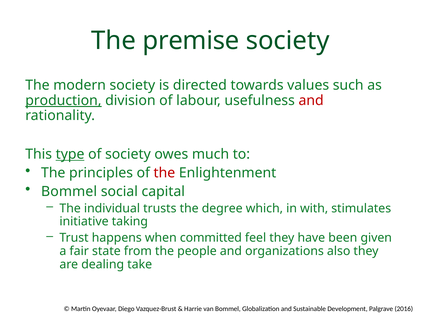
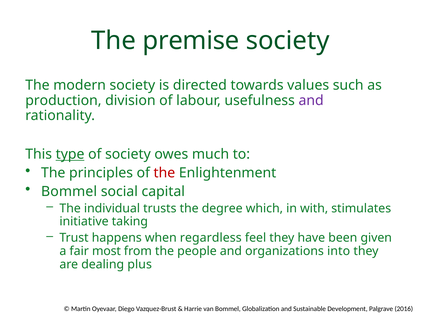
production underline: present -> none
and at (311, 100) colour: red -> purple
committed: committed -> regardless
state: state -> most
also: also -> into
take: take -> plus
